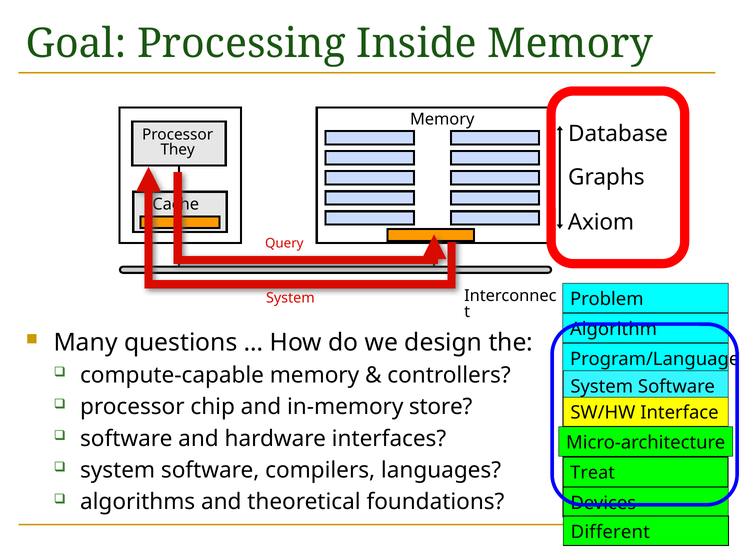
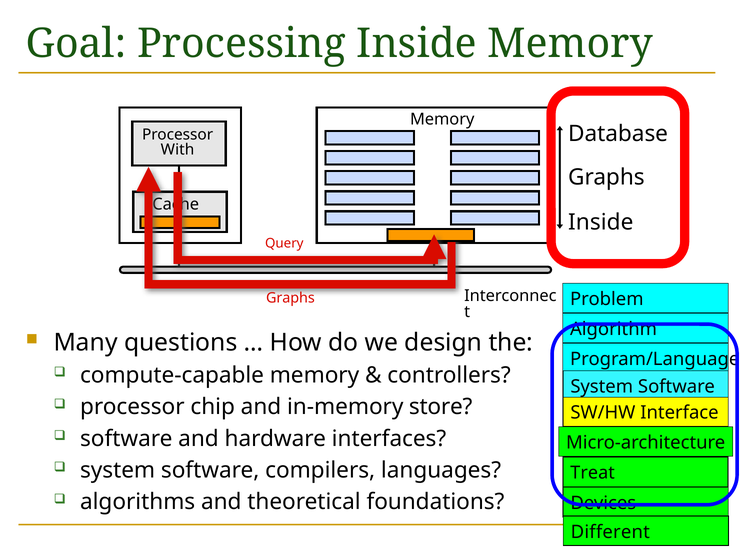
They: They -> With
Axiom at (601, 222): Axiom -> Inside
System at (290, 298): System -> Graphs
